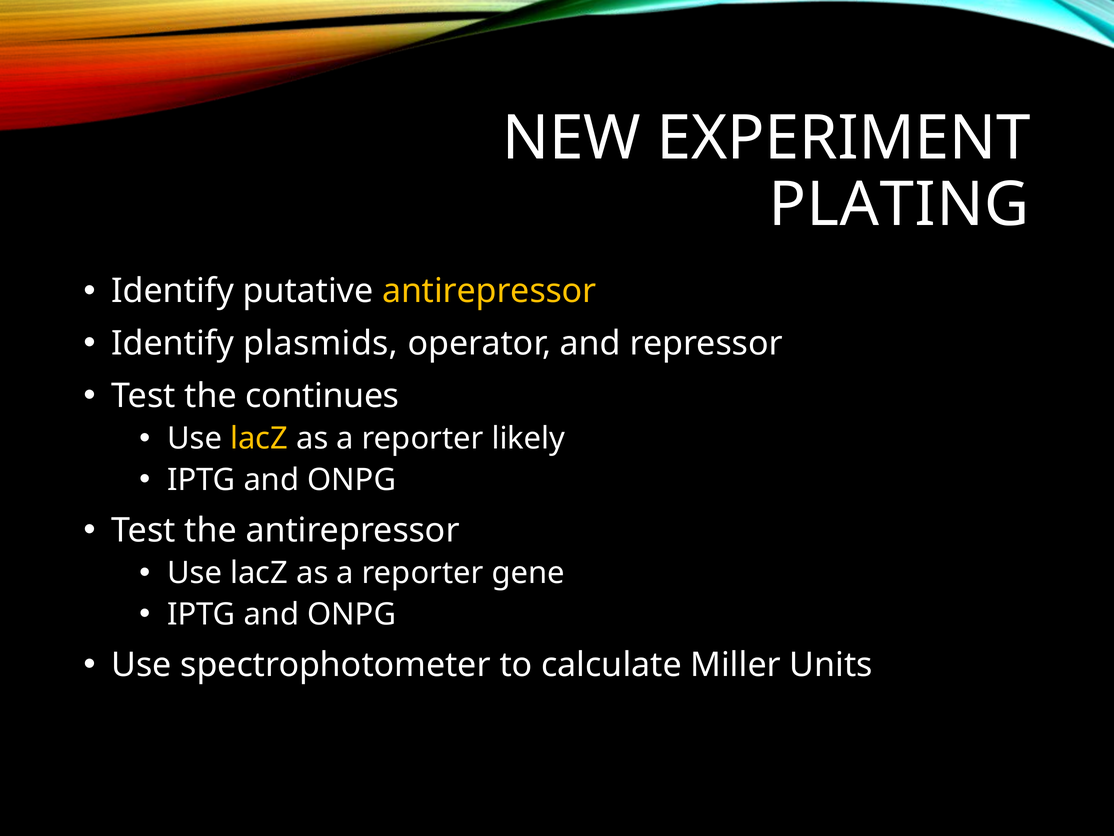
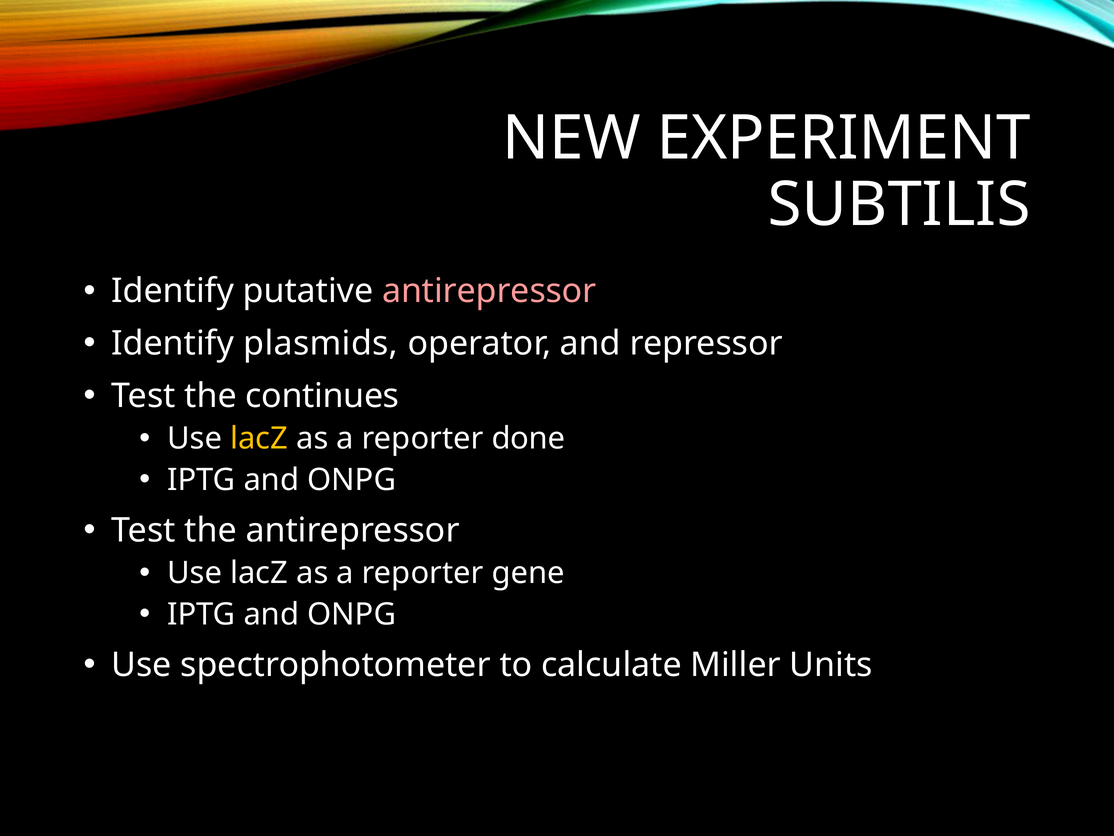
PLATING: PLATING -> SUBTILIS
antirepressor at (489, 291) colour: yellow -> pink
likely: likely -> done
